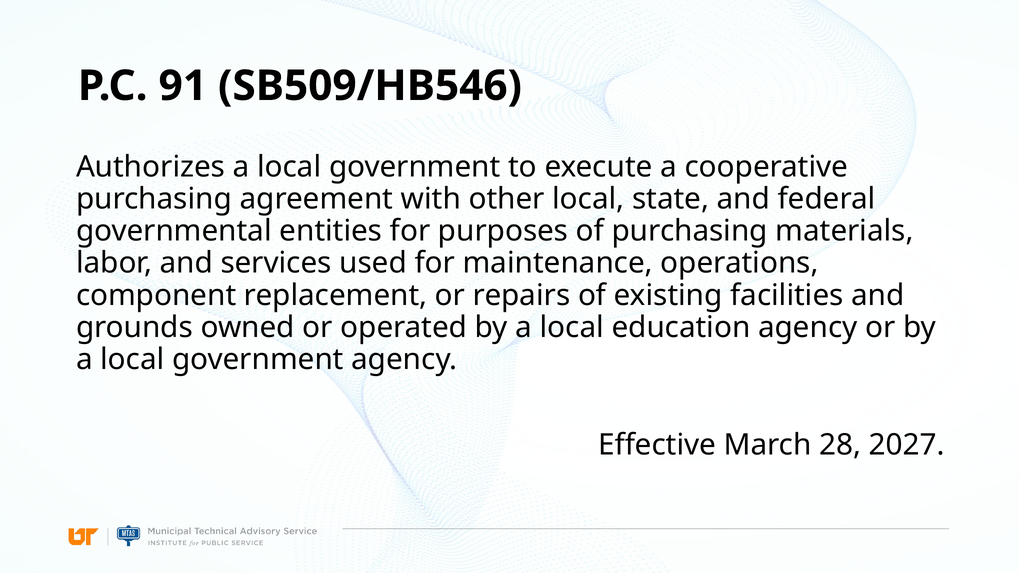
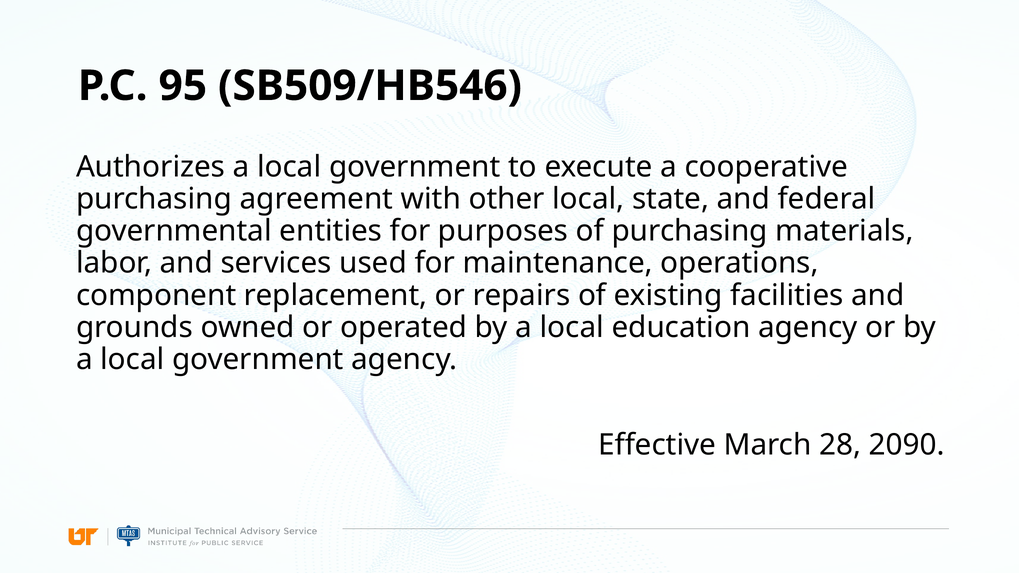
91: 91 -> 95
2027: 2027 -> 2090
